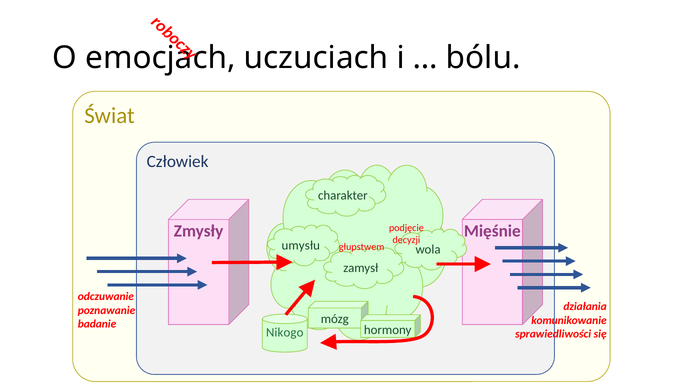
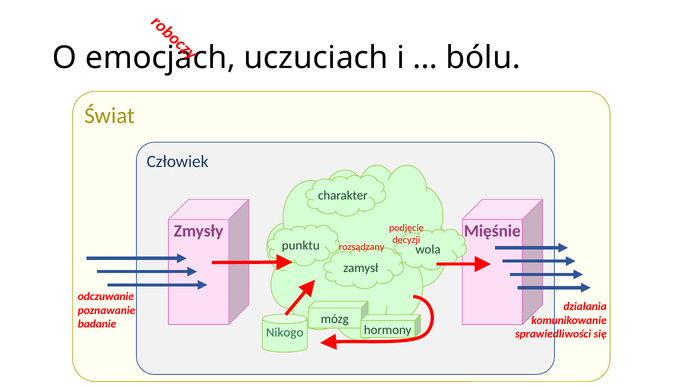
umysłu: umysłu -> punktu
głupstwem: głupstwem -> rozsądzany
